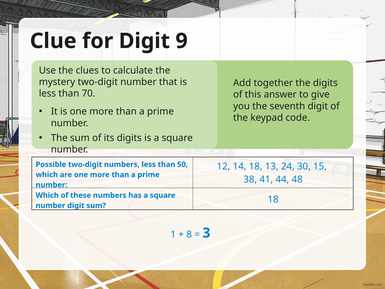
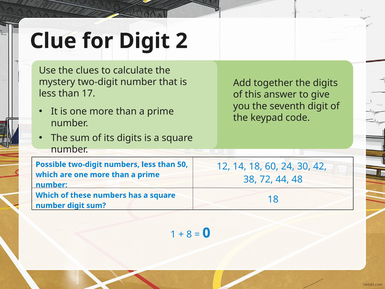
9: 9 -> 2
70: 70 -> 17
13: 13 -> 60
15: 15 -> 42
41: 41 -> 72
3: 3 -> 0
